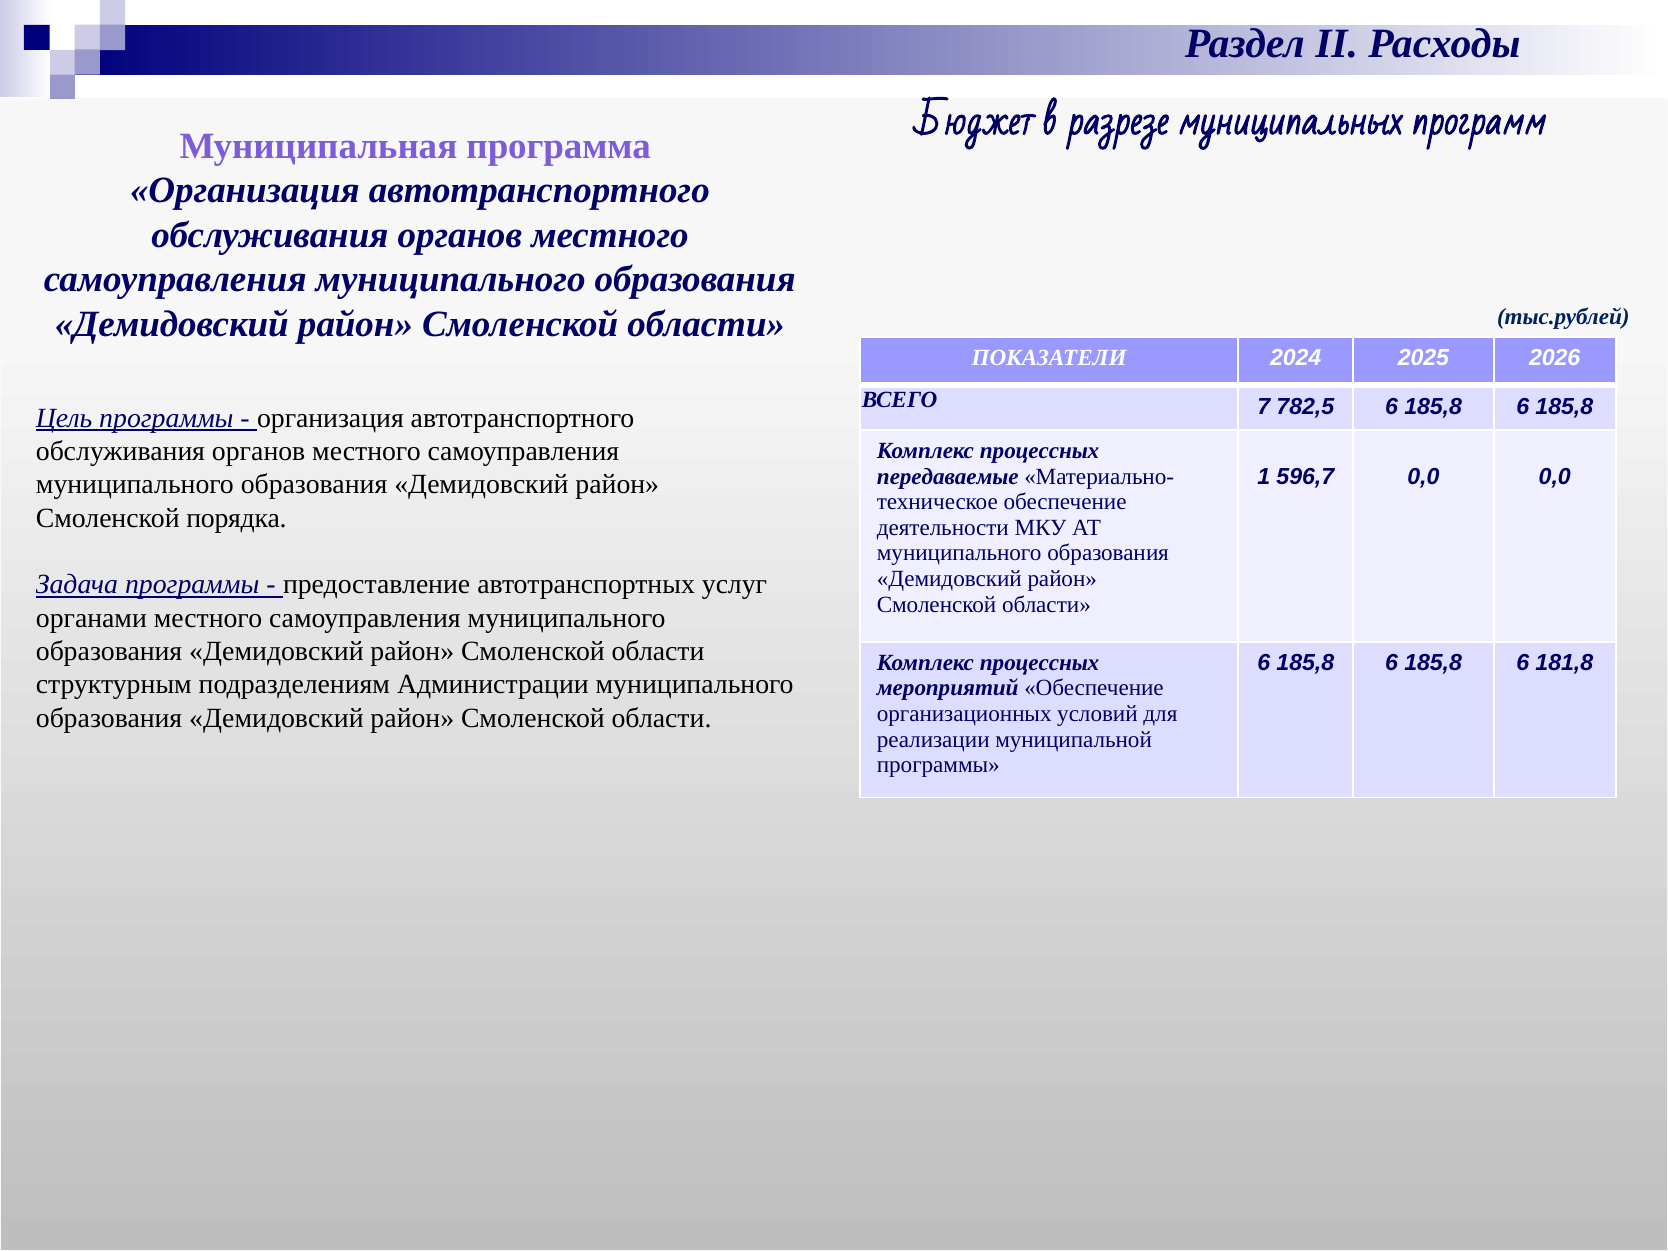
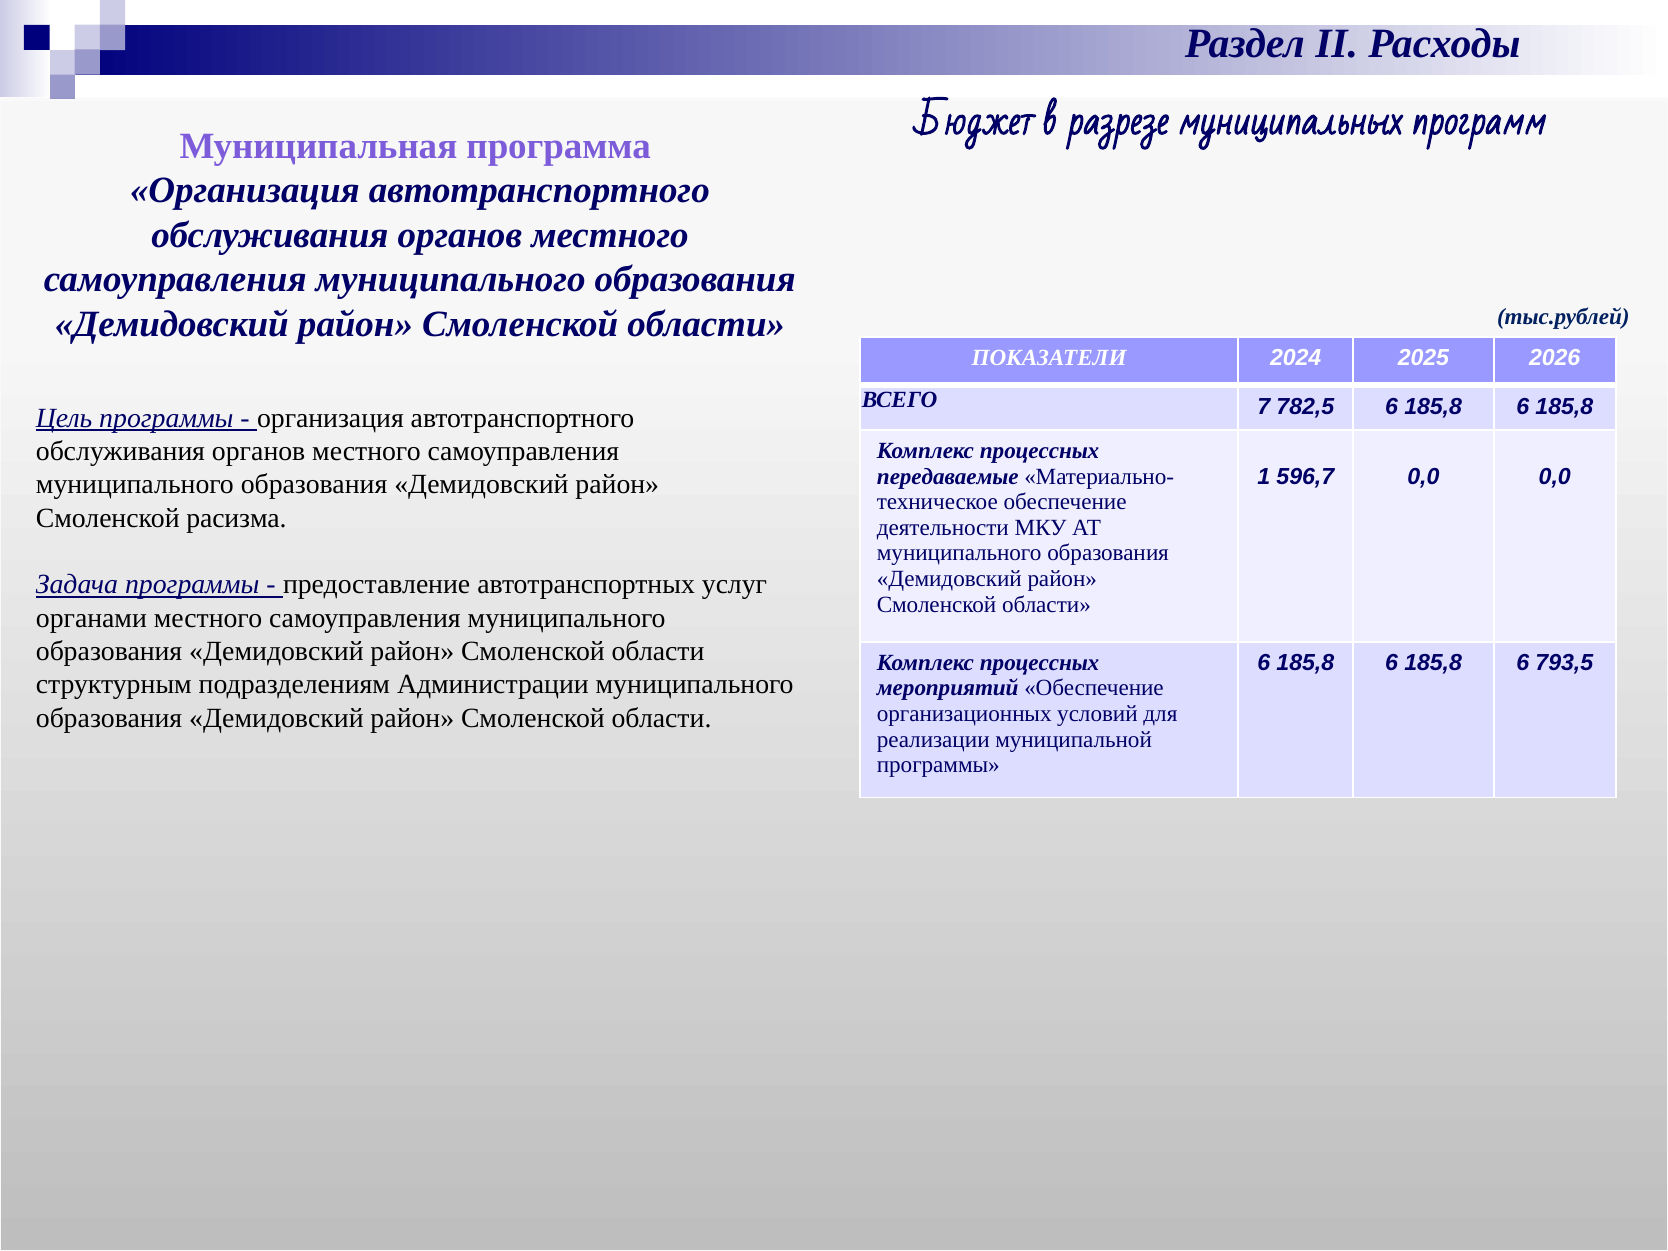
порядка: порядка -> расизма
181,8: 181,8 -> 793,5
